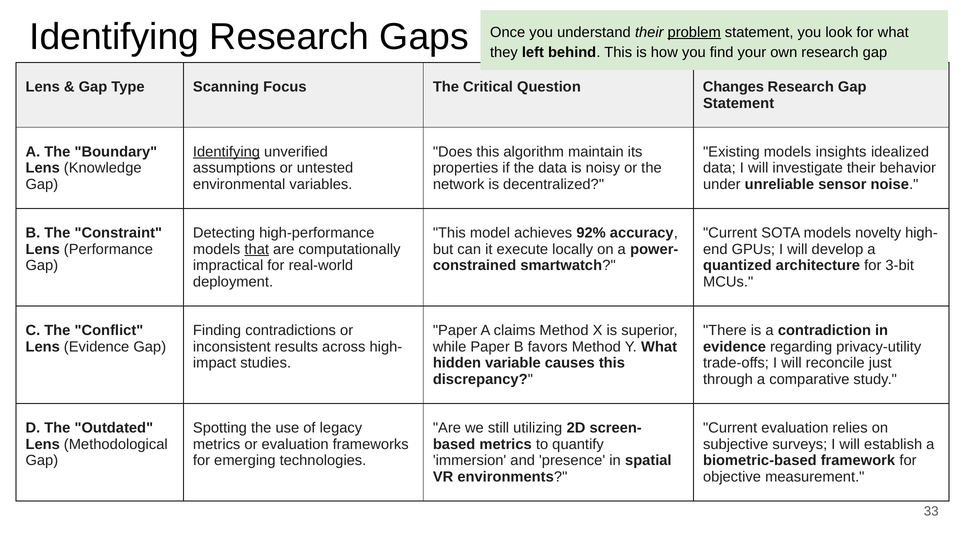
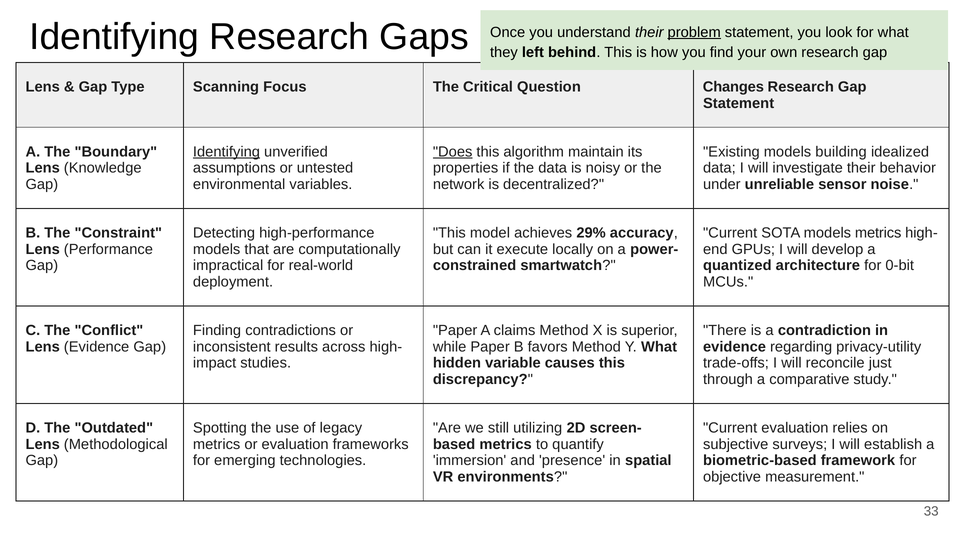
Does underline: none -> present
insights: insights -> building
92%: 92% -> 29%
models novelty: novelty -> metrics
that underline: present -> none
3-bit: 3-bit -> 0-bit
